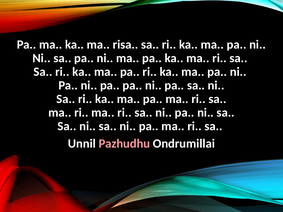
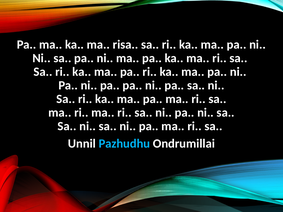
Pazhudhu colour: pink -> light blue
